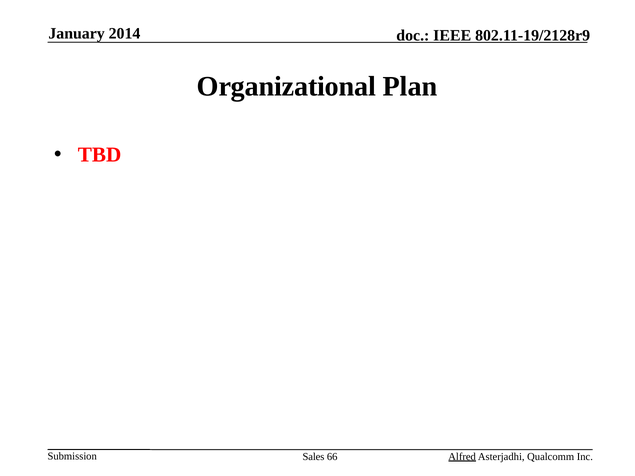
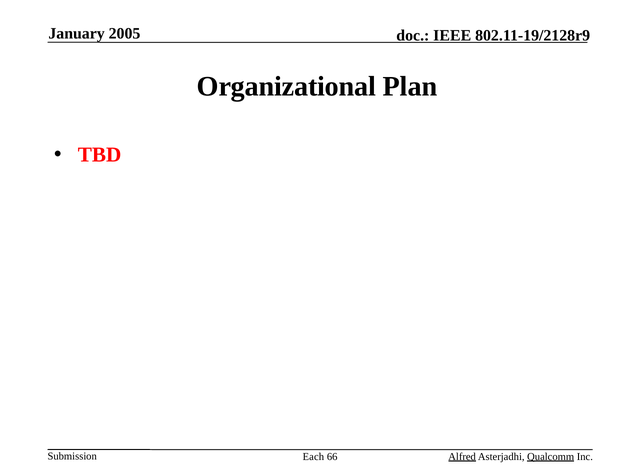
2014: 2014 -> 2005
Sales: Sales -> Each
Qualcomm underline: none -> present
